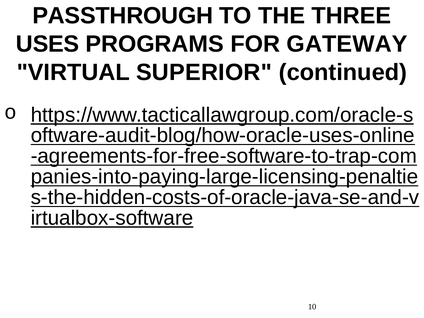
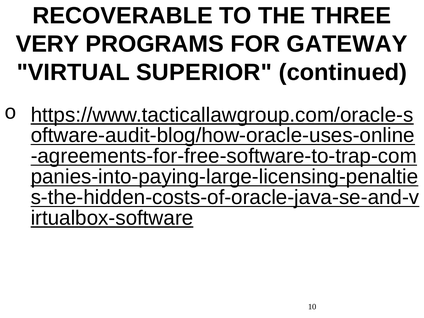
PASSTHROUGH: PASSTHROUGH -> RECOVERABLE
USES: USES -> VERY
